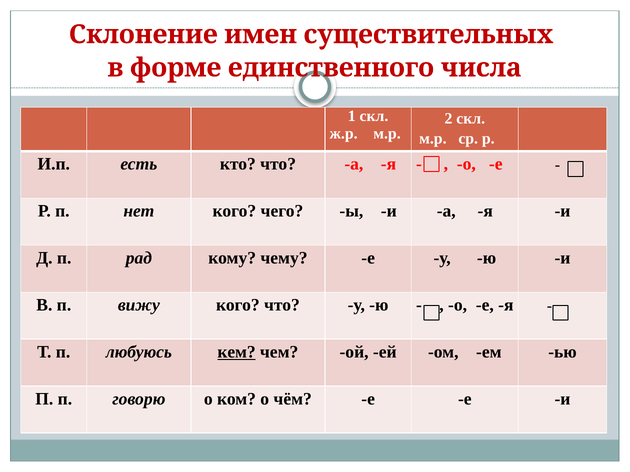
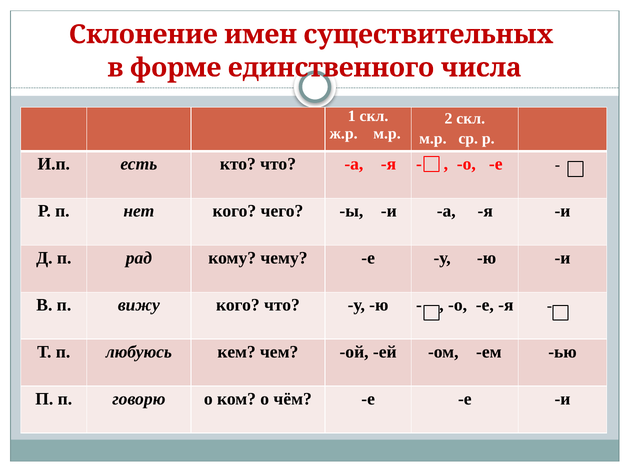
кем underline: present -> none
